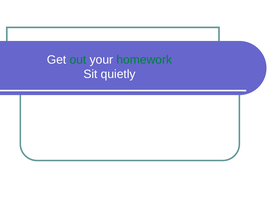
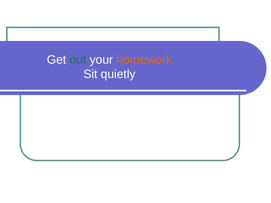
homework colour: green -> orange
